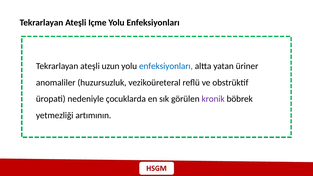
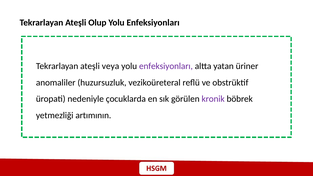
Içme: Içme -> Olup
uzun: uzun -> veya
enfeksiyonları at (166, 66) colour: blue -> purple
